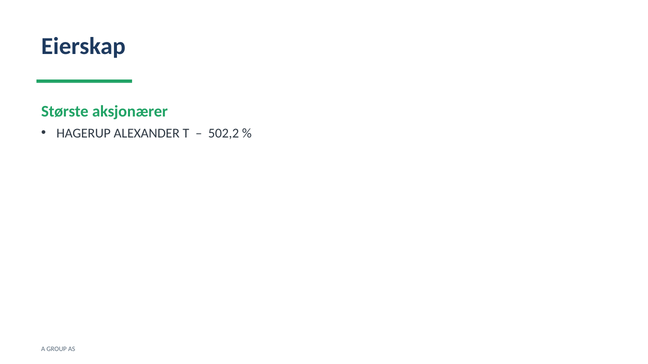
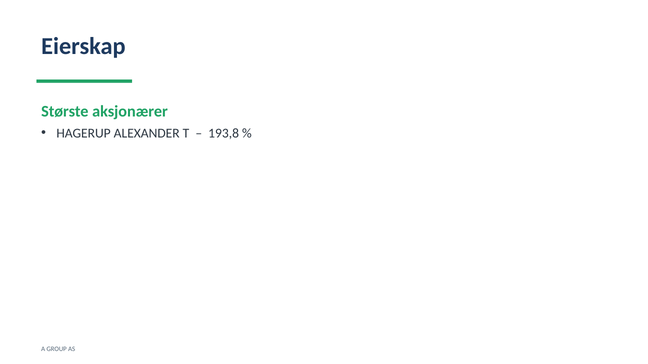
502,2: 502,2 -> 193,8
